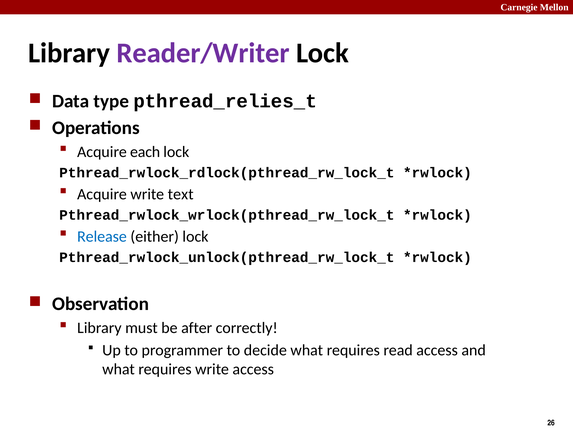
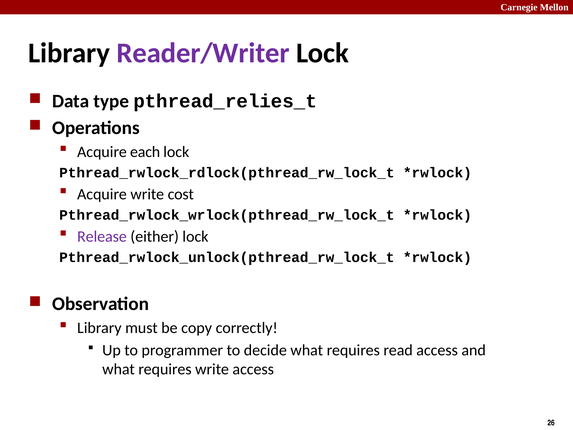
text: text -> cost
Release colour: blue -> purple
after: after -> copy
